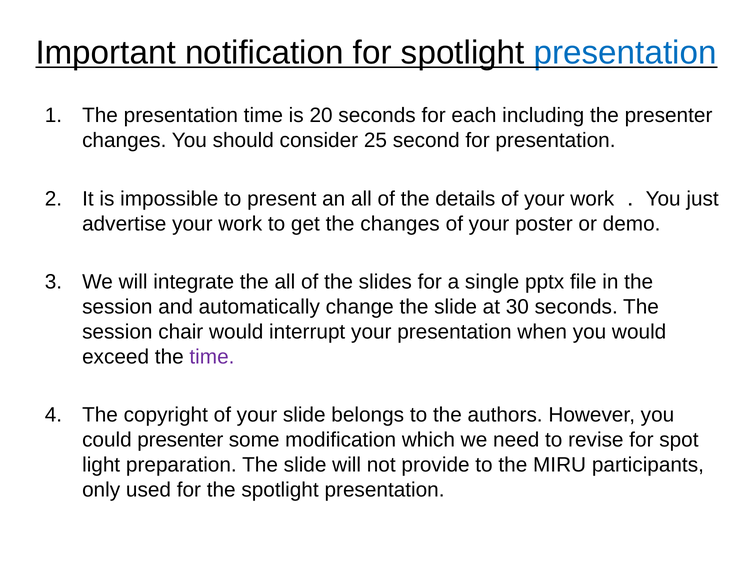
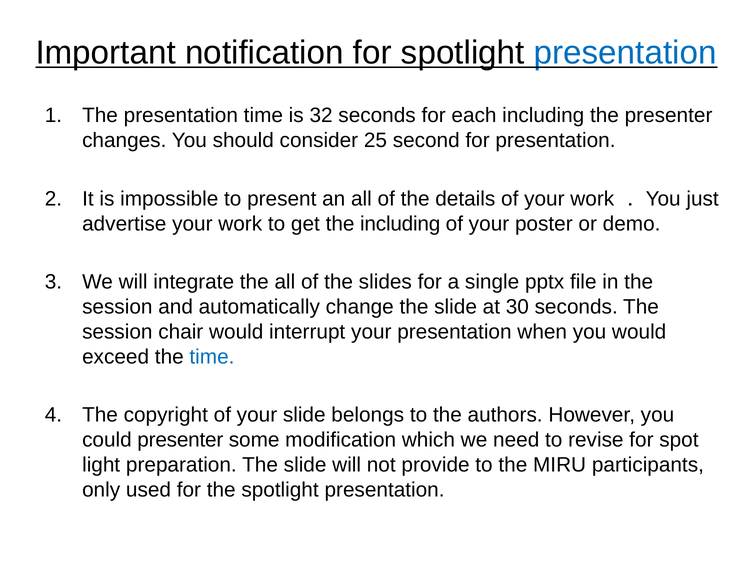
20: 20 -> 32
the changes: changes -> including
time at (212, 356) colour: purple -> blue
